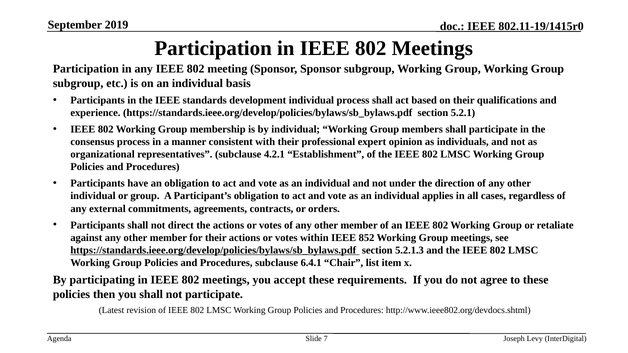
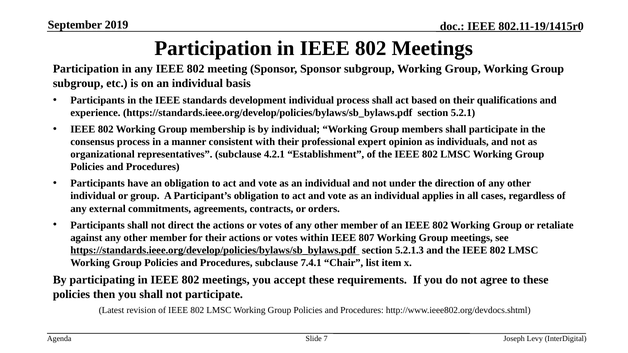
852: 852 -> 807
6.4.1: 6.4.1 -> 7.4.1
